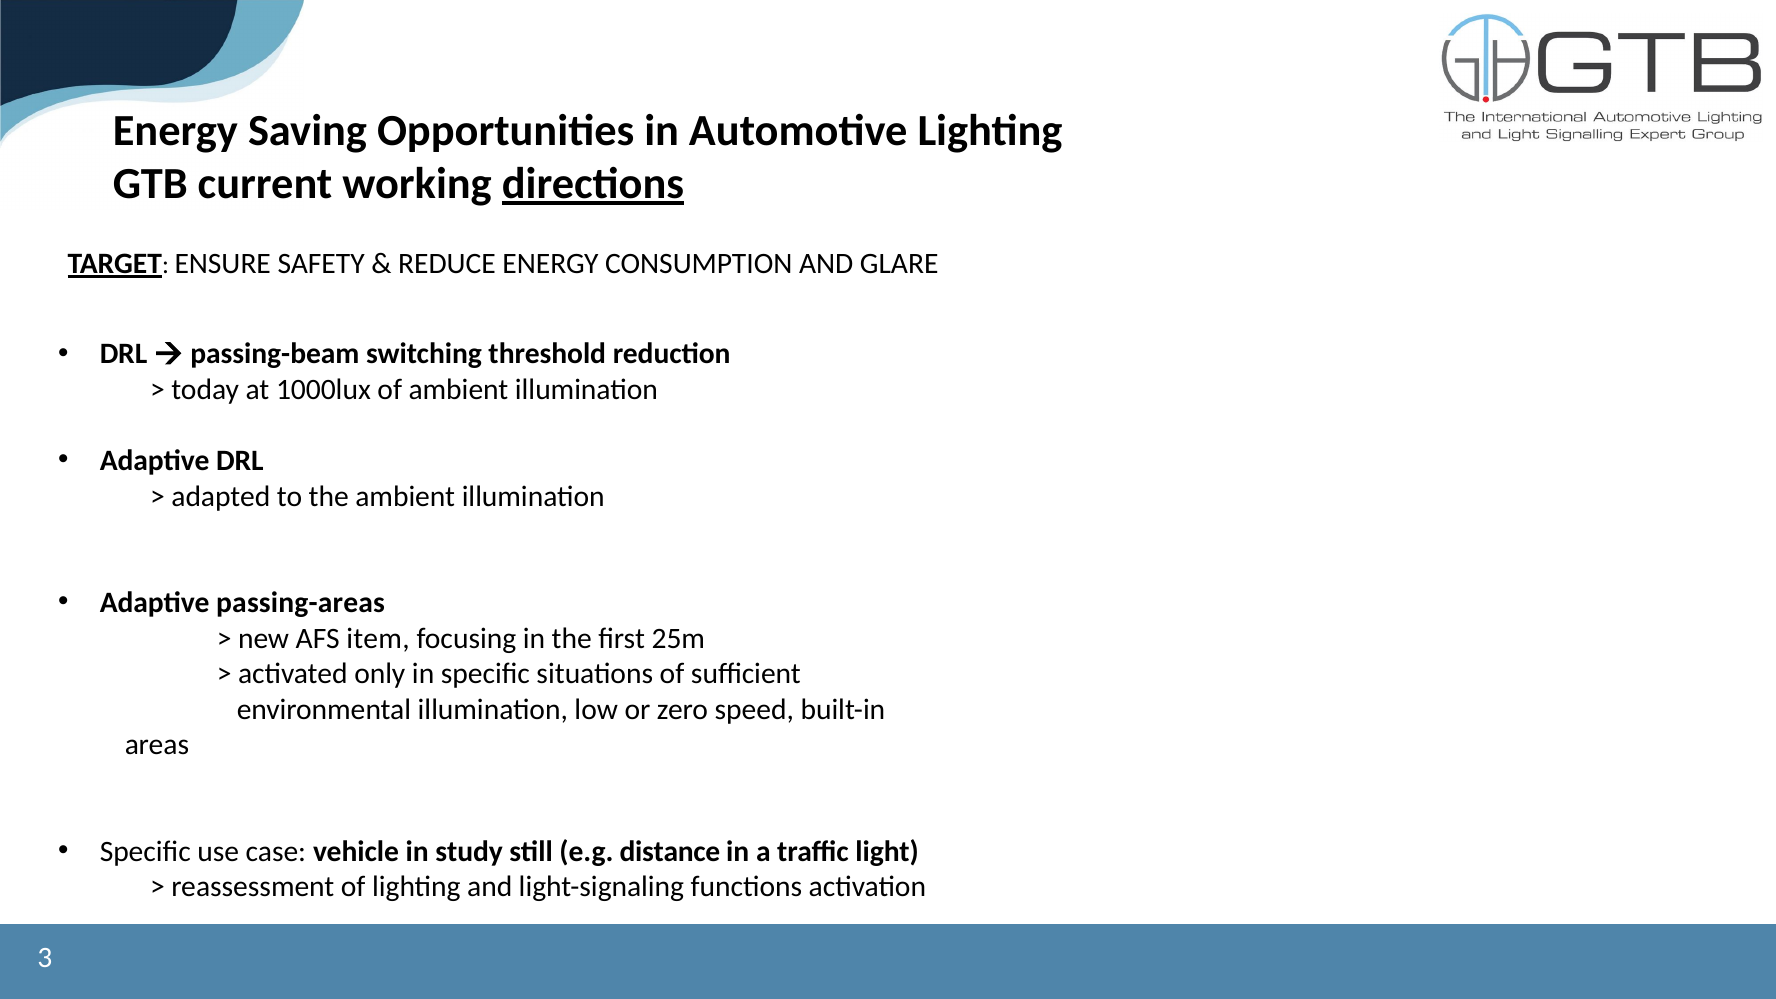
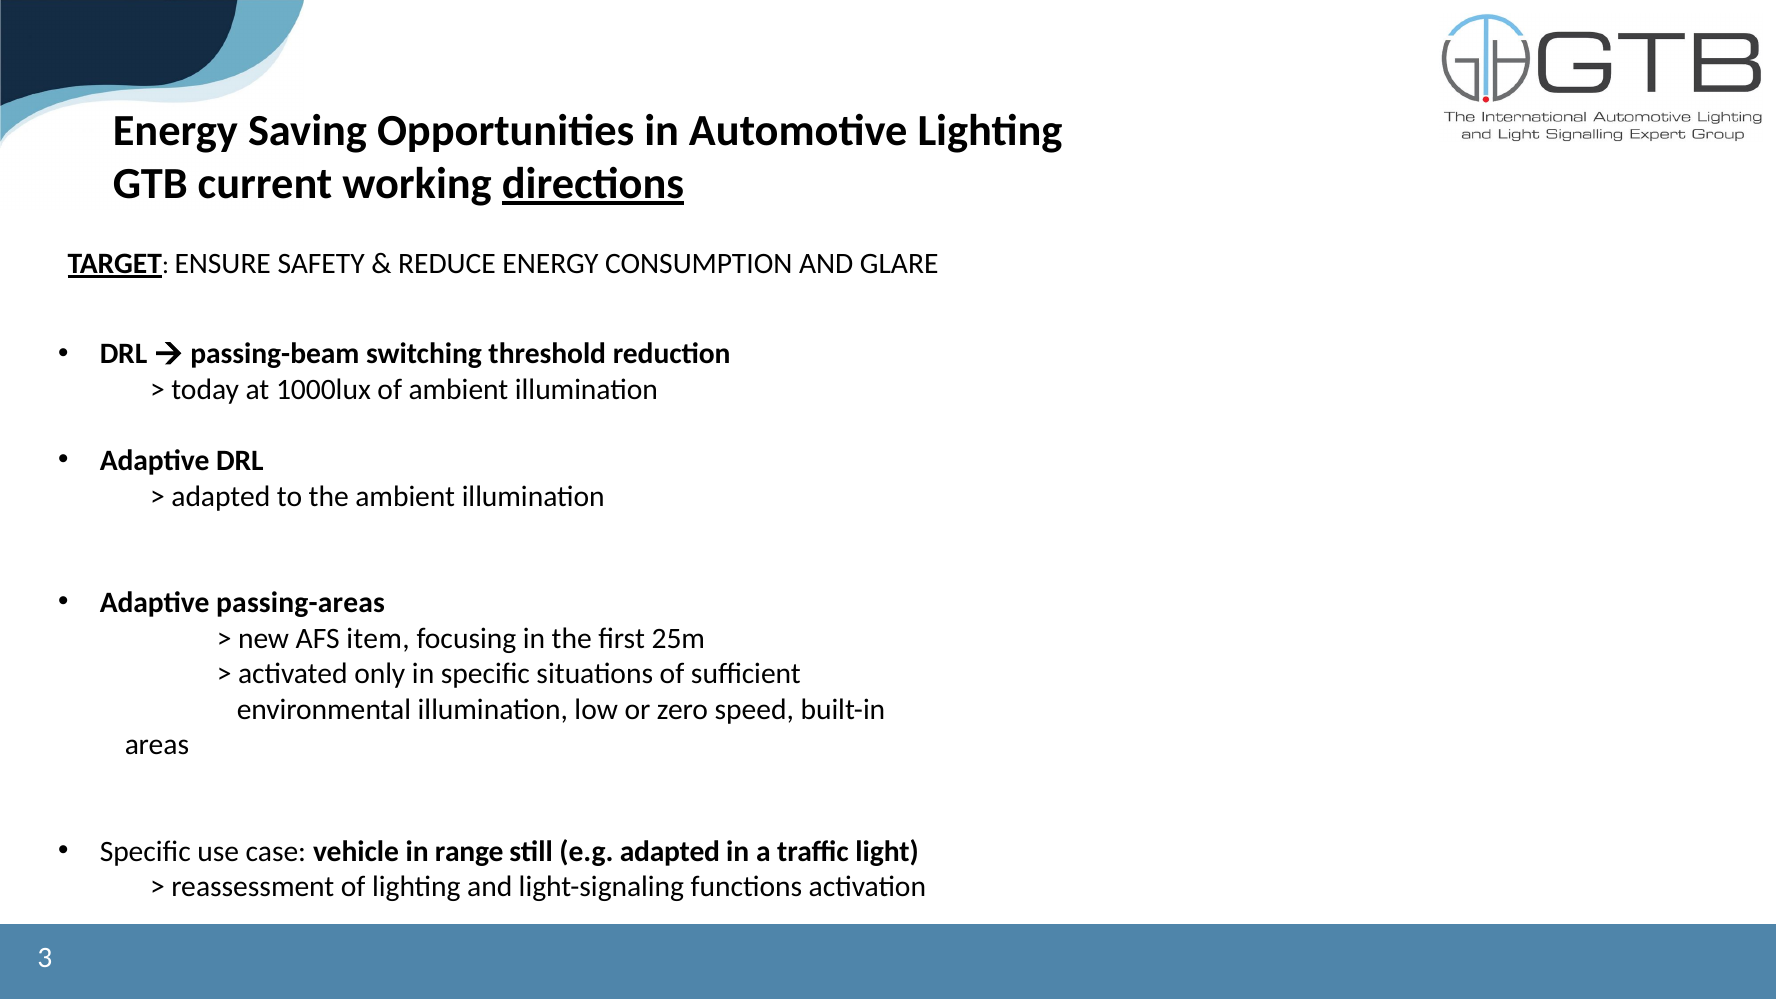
study: study -> range
e.g distance: distance -> adapted
